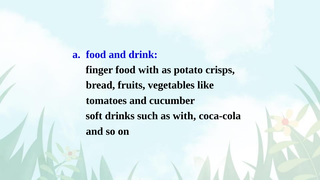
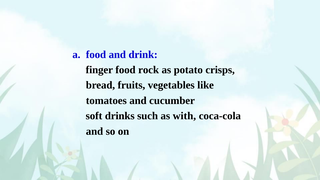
food with: with -> rock
